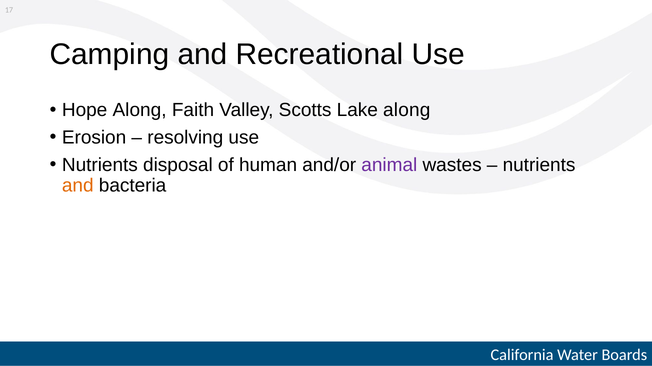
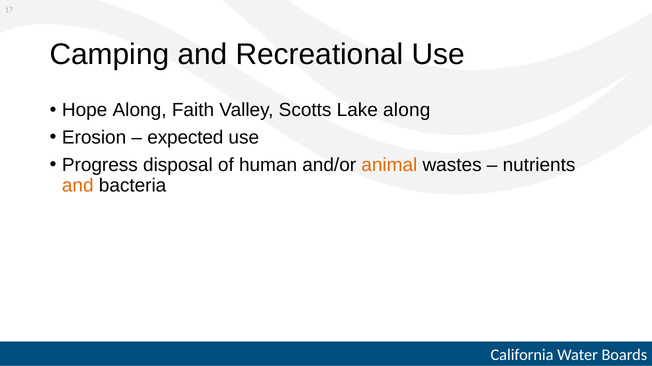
resolving: resolving -> expected
Nutrients at (100, 165): Nutrients -> Progress
animal colour: purple -> orange
